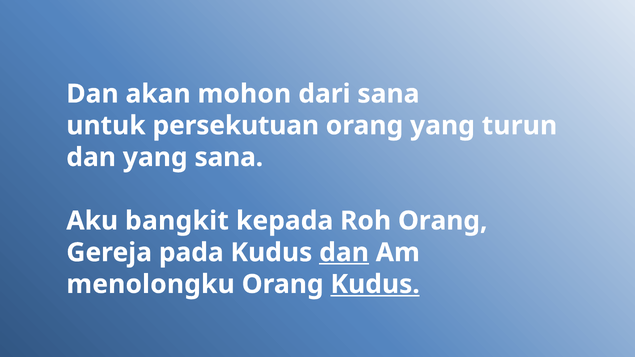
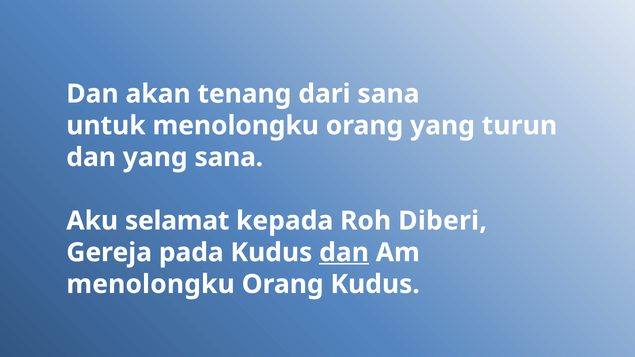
mohon: mohon -> tenang
untuk persekutuan: persekutuan -> menolongku
bangkit: bangkit -> selamat
Roh Orang: Orang -> Diberi
Kudus at (375, 284) underline: present -> none
